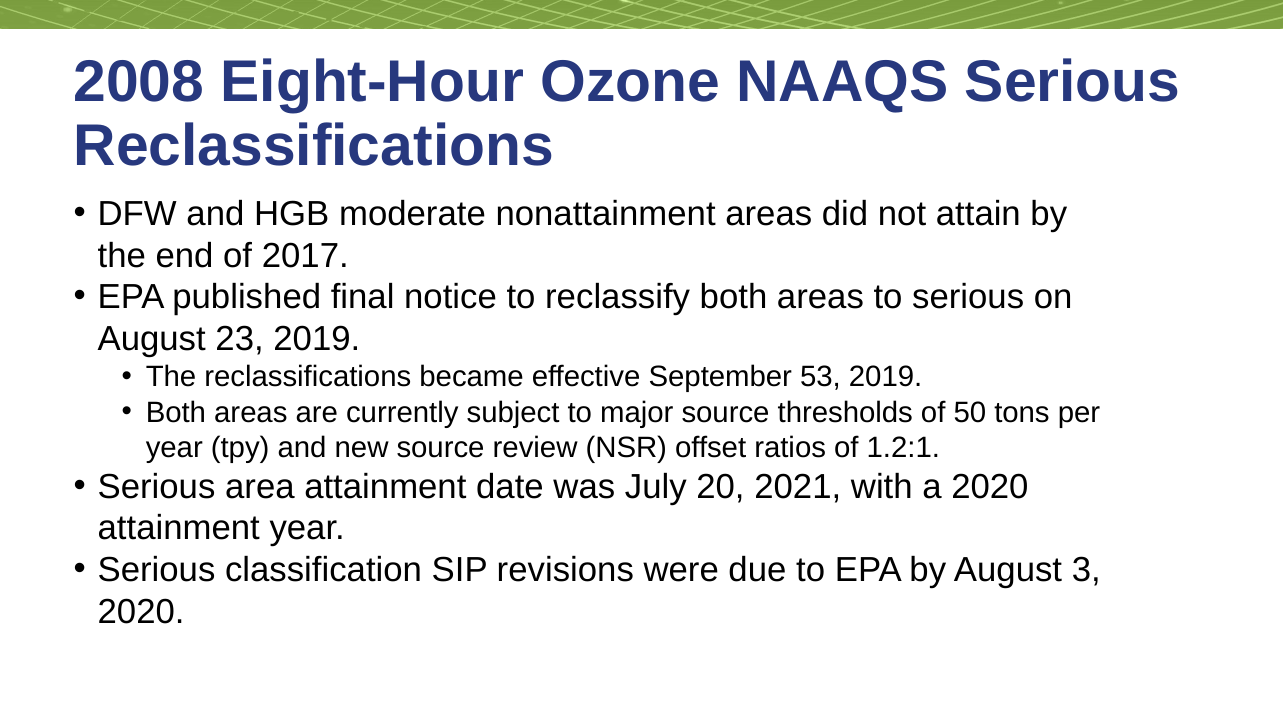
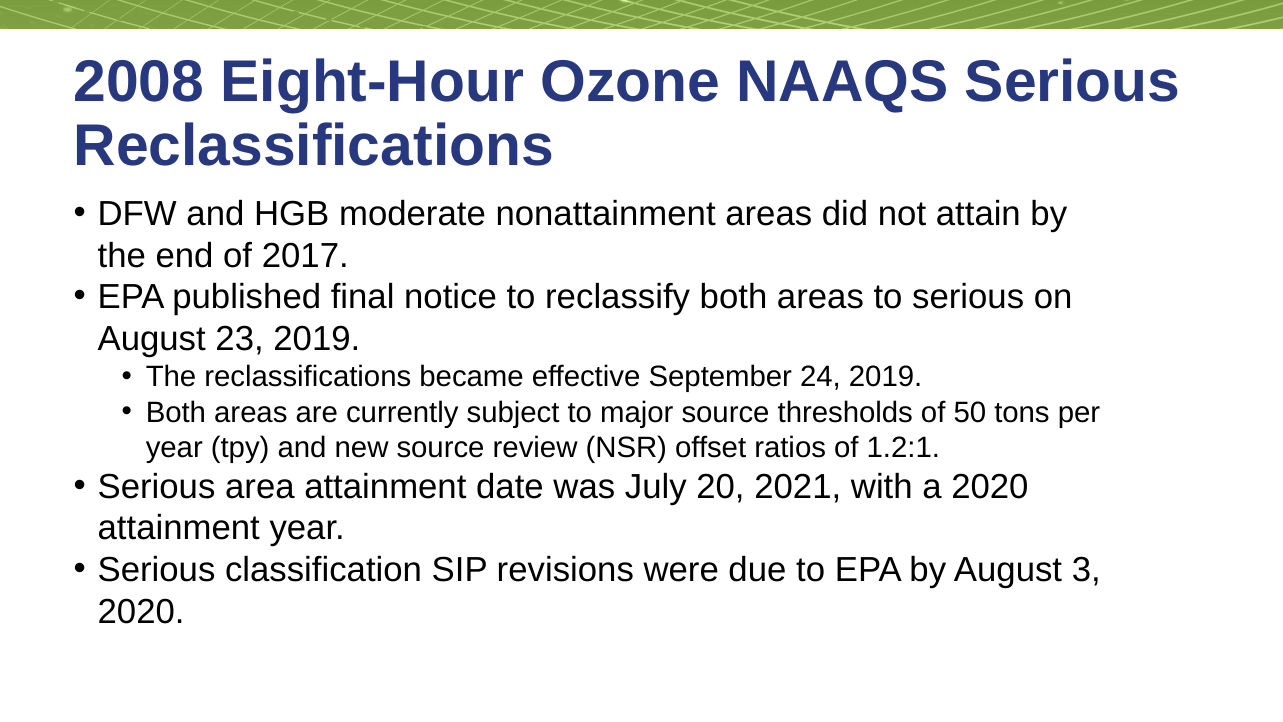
53: 53 -> 24
